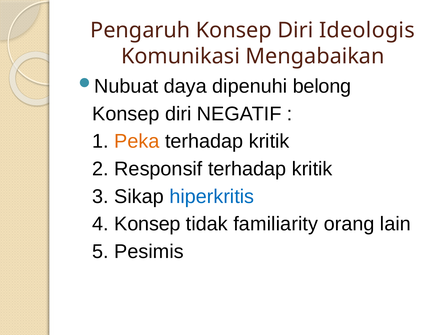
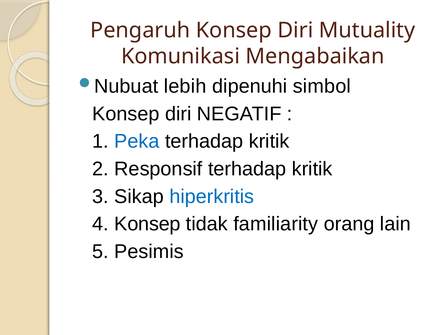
Ideologis: Ideologis -> Mutuality
daya: daya -> lebih
belong: belong -> simbol
Peka colour: orange -> blue
